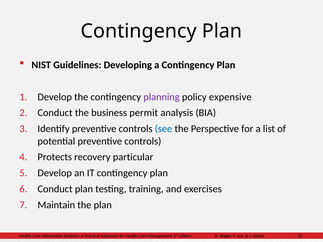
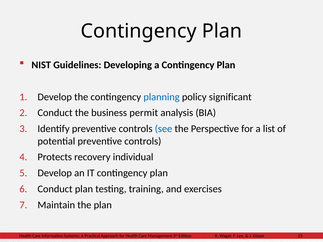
planning colour: purple -> blue
expensive: expensive -> significant
particular: particular -> individual
